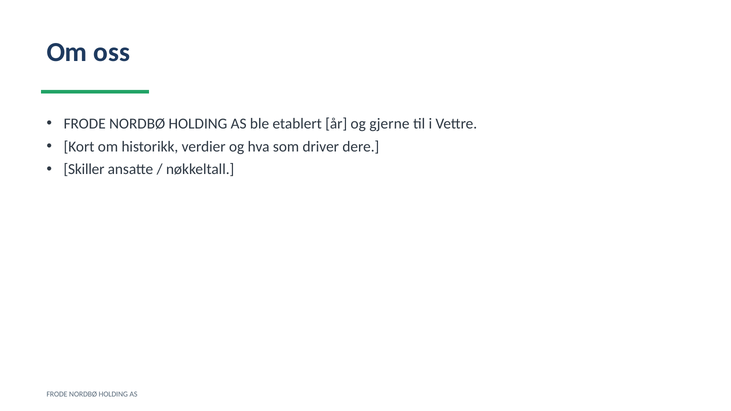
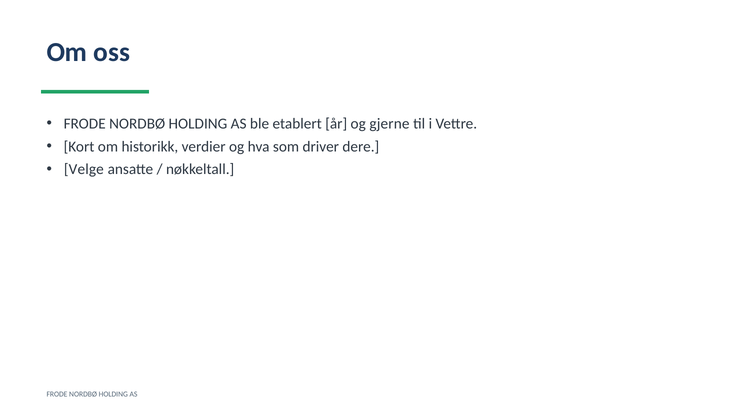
Skiller: Skiller -> Velge
